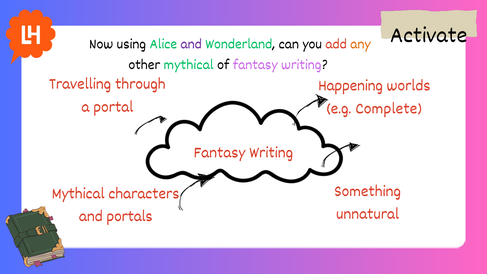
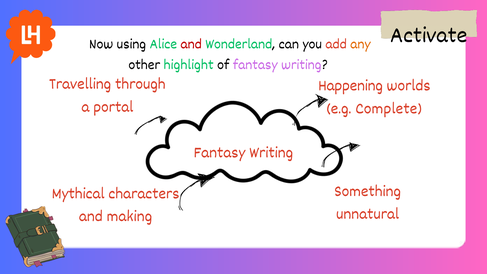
and at (191, 44) colour: purple -> red
other mythical: mythical -> highlight
portals: portals -> making
